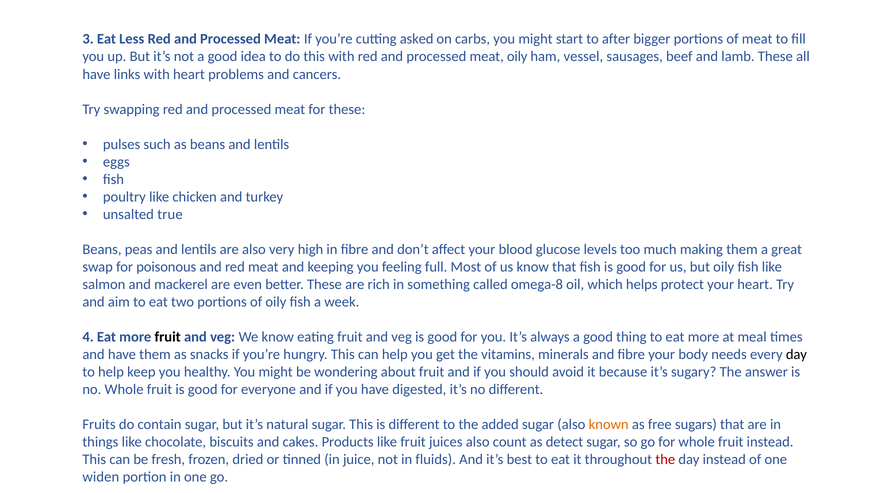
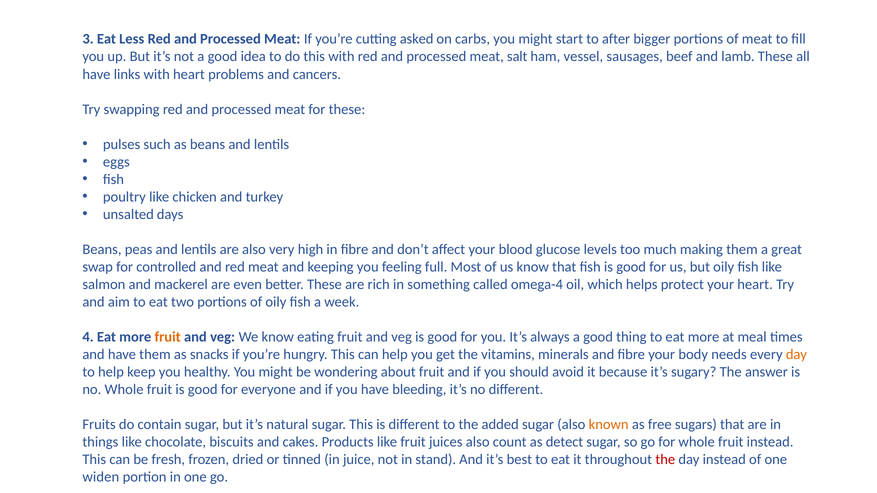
meat oily: oily -> salt
true: true -> days
poisonous: poisonous -> controlled
omega-8: omega-8 -> omega-4
fruit at (168, 337) colour: black -> orange
day at (796, 355) colour: black -> orange
digested: digested -> bleeding
fluids: fluids -> stand
